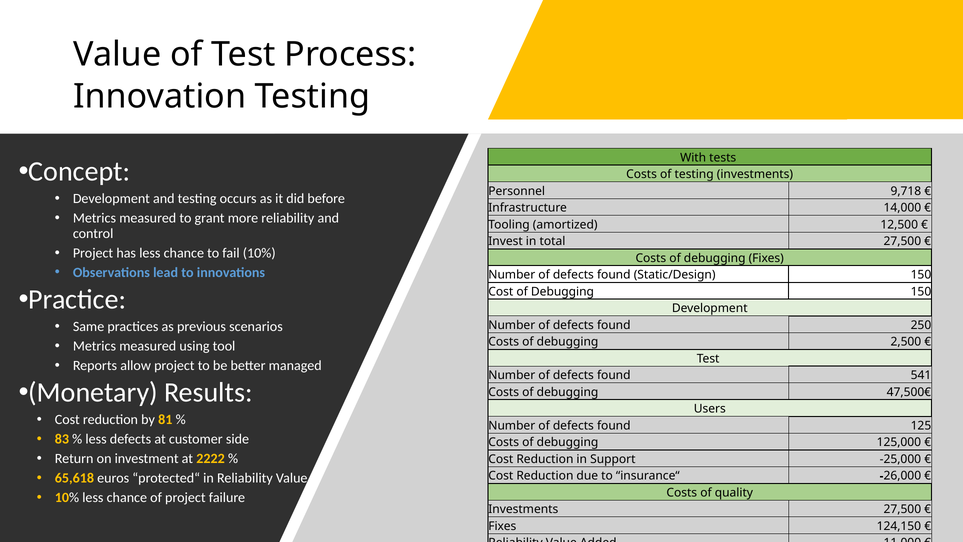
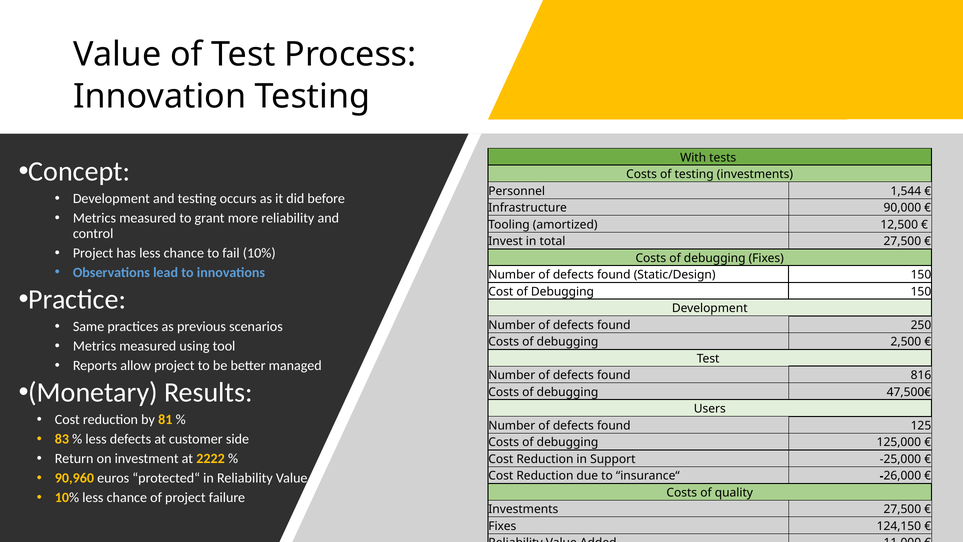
9,718: 9,718 -> 1,544
14,000: 14,000 -> 90,000
541: 541 -> 816
65,618: 65,618 -> 90,960
